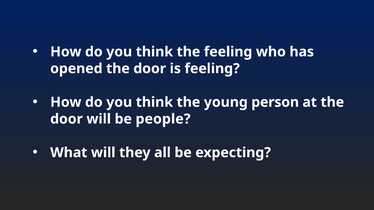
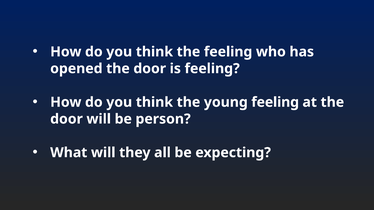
young person: person -> feeling
people: people -> person
